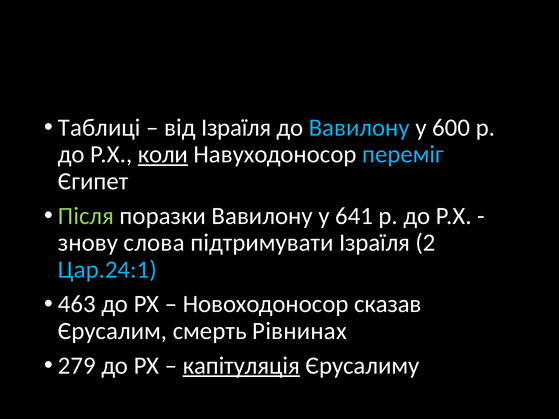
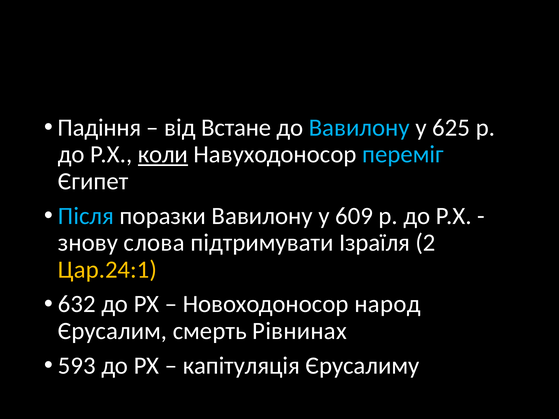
Таблиці: Таблиці -> Падіння
від Ізраїля: Ізраїля -> Встане
600: 600 -> 625
Після colour: light green -> light blue
641: 641 -> 609
Цар.24:1 colour: light blue -> yellow
463: 463 -> 632
сказав: сказав -> народ
279: 279 -> 593
капітуляція underline: present -> none
